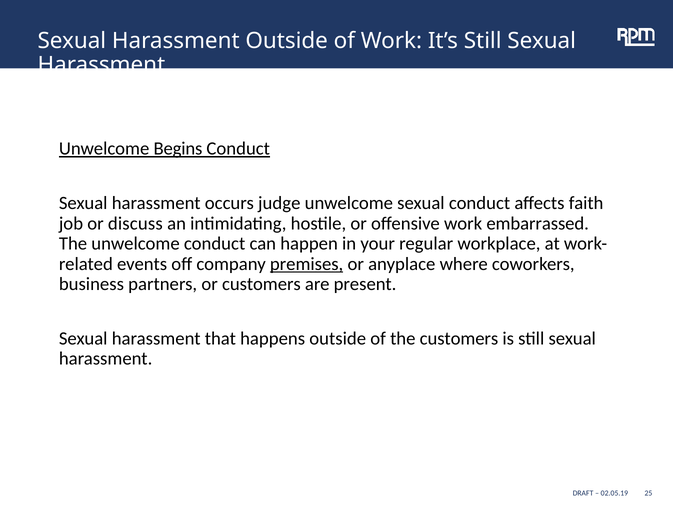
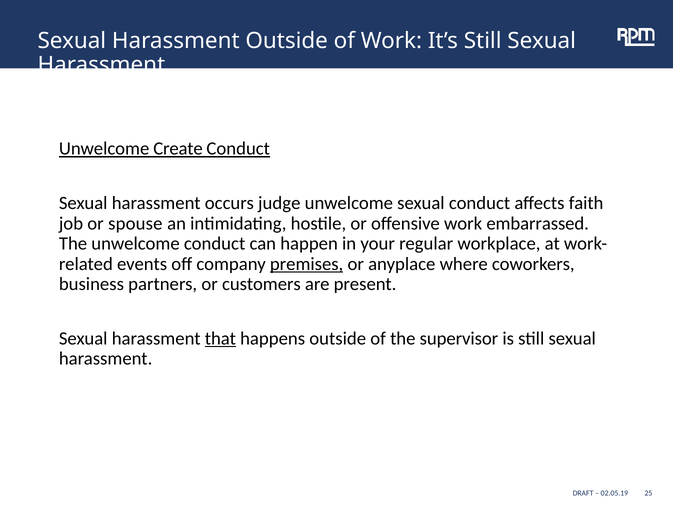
Begins: Begins -> Create
discuss: discuss -> spouse
that underline: none -> present
the customers: customers -> supervisor
